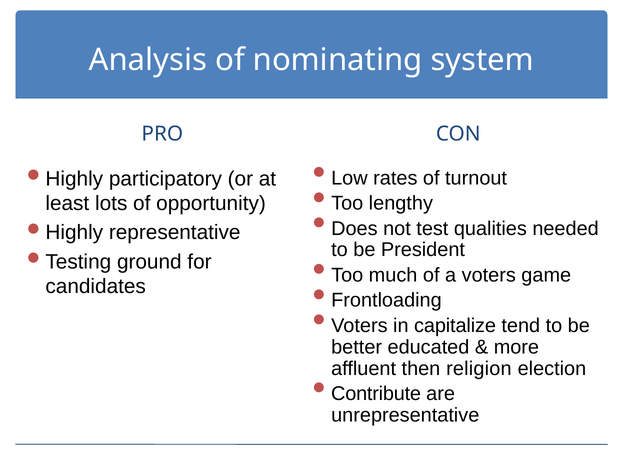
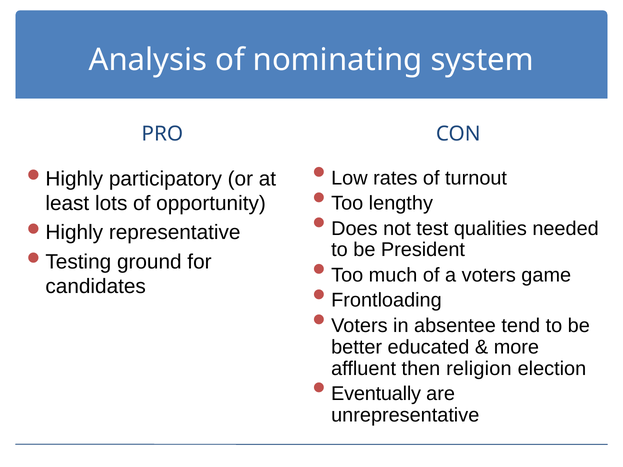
capitalize: capitalize -> absentee
Contribute: Contribute -> Eventually
